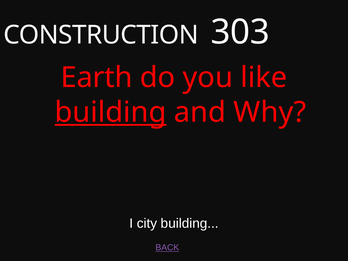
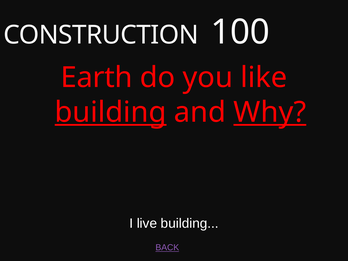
303: 303 -> 100
Why underline: none -> present
city: city -> live
